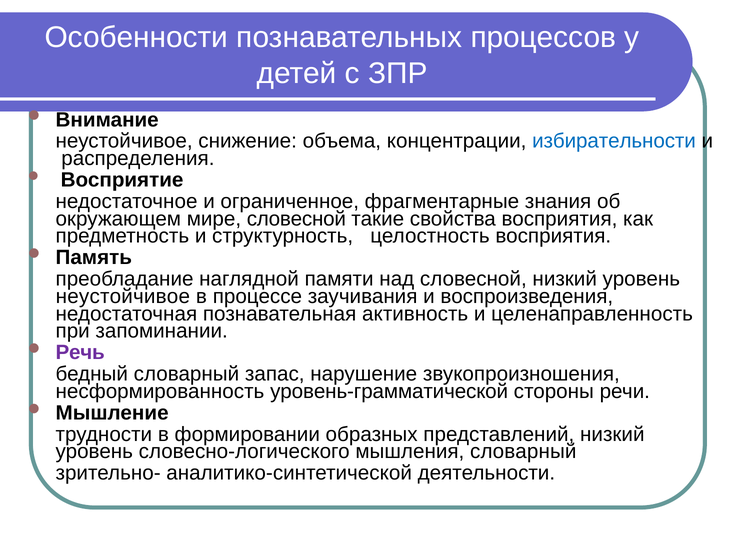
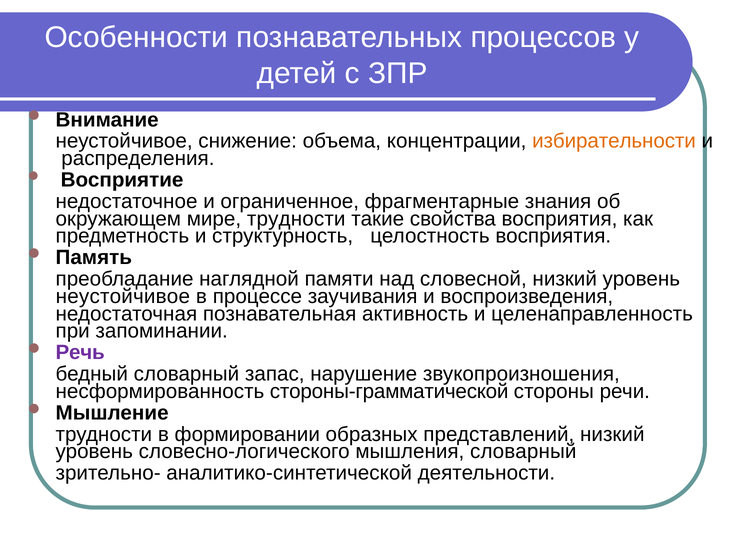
избирательности colour: blue -> orange
мире словесной: словесной -> трудности
уровень-грамматической: уровень-грамматической -> стороны-грамматической
